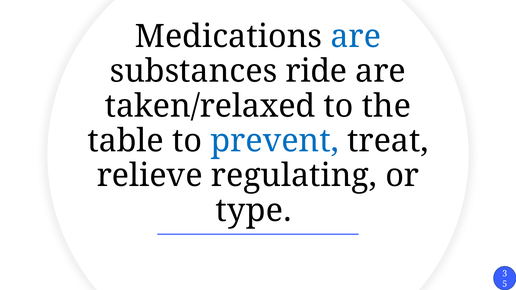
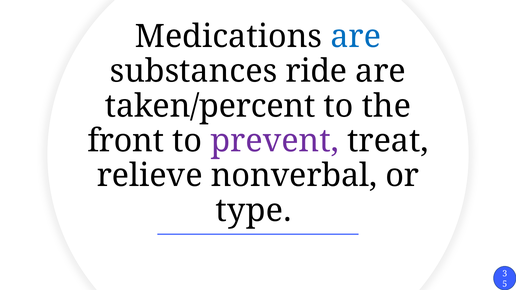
taken/relaxed: taken/relaxed -> taken/percent
table: table -> front
prevent colour: blue -> purple
regulating: regulating -> nonverbal
